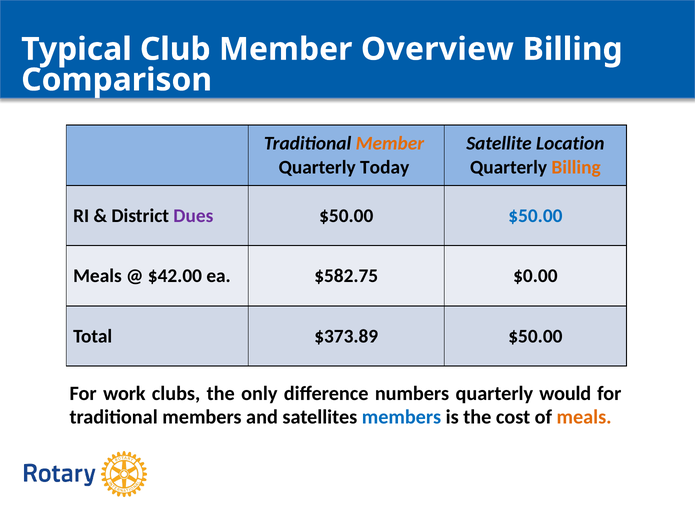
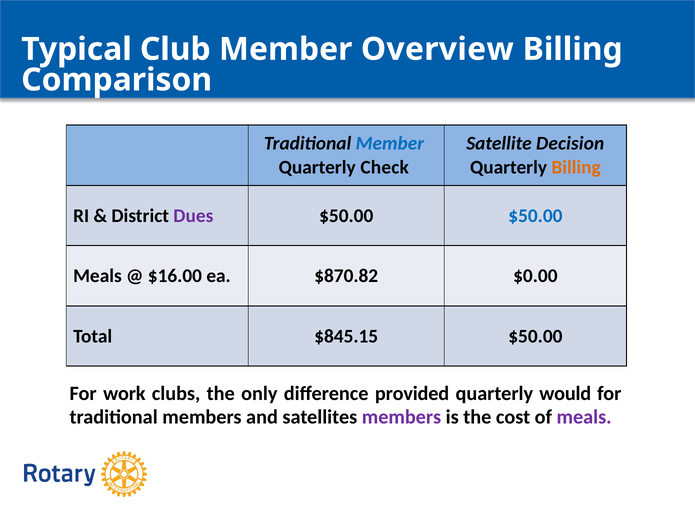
Member at (390, 143) colour: orange -> blue
Location: Location -> Decision
Today: Today -> Check
$42.00: $42.00 -> $16.00
$582.75: $582.75 -> $870.82
$373.89: $373.89 -> $845.15
numbers: numbers -> provided
members at (401, 416) colour: blue -> purple
meals at (584, 416) colour: orange -> purple
